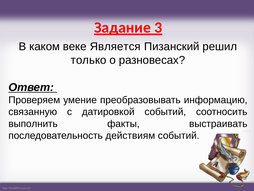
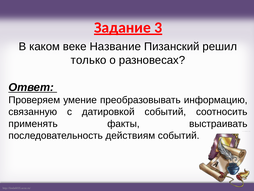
Является: Является -> Название
выполнить: выполнить -> применять
